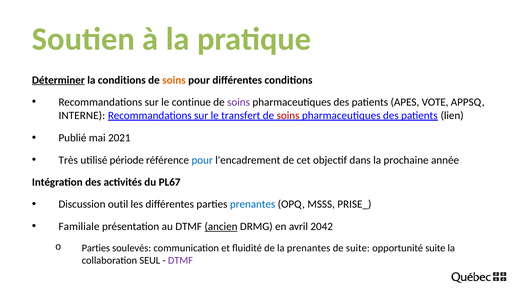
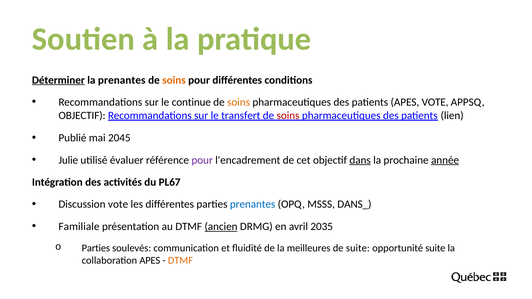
la conditions: conditions -> prenantes
soins at (239, 102) colour: purple -> orange
INTERNE at (82, 116): INTERNE -> OBJECTIF
2021: 2021 -> 2045
Très: Très -> Julie
période: période -> évaluer
pour at (202, 160) colour: blue -> purple
dans underline: none -> present
année underline: none -> present
Discussion outil: outil -> vote
PRISE_: PRISE_ -> DANS_
2042: 2042 -> 2035
la prenantes: prenantes -> meilleures
collaboration SEUL: SEUL -> APES
DTMF at (180, 261) colour: purple -> orange
